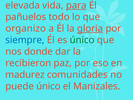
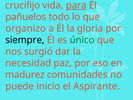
elevada: elevada -> crucifijo
gloria underline: present -> none
siempre colour: blue -> black
donde: donde -> surgió
recibieron: recibieron -> necesidad
puede único: único -> inicio
Manizales: Manizales -> Aspirante
